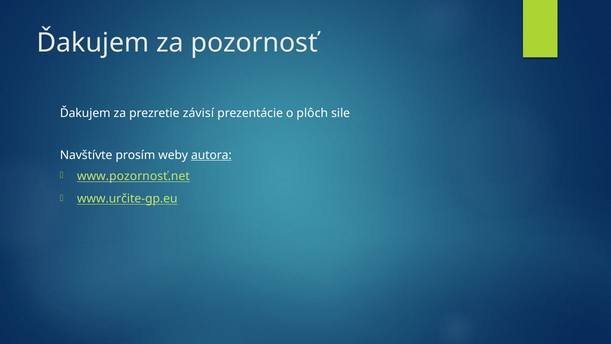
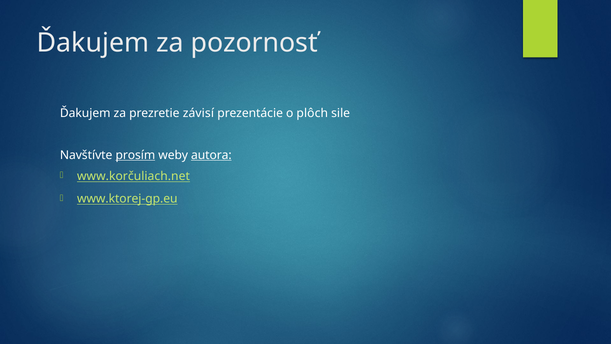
prosím underline: none -> present
www.pozornosť.net: www.pozornosť.net -> www.korčuliach.net
www.určite-gp.eu: www.určite-gp.eu -> www.ktorej-gp.eu
